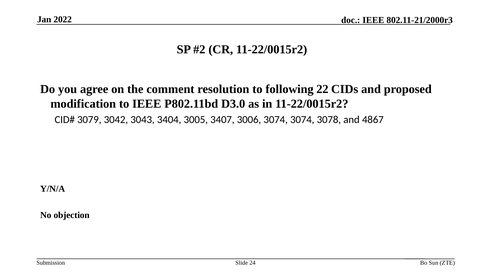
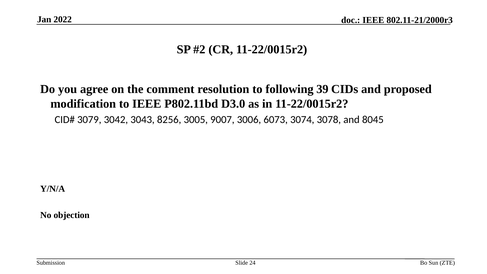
22: 22 -> 39
3404: 3404 -> 8256
3407: 3407 -> 9007
3006 3074: 3074 -> 6073
4867: 4867 -> 8045
